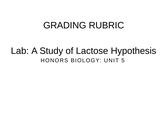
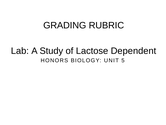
Hypothesis: Hypothesis -> Dependent
